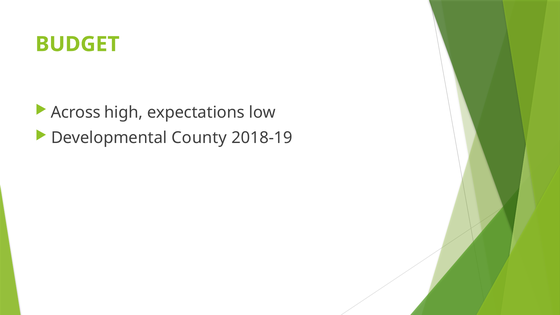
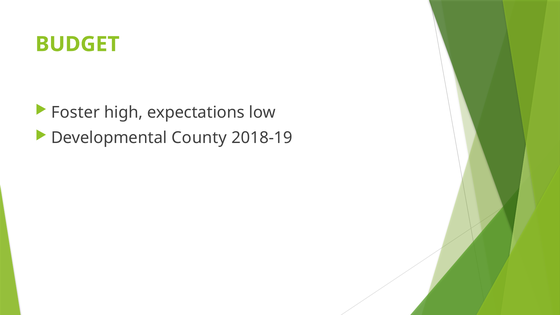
Across: Across -> Foster
